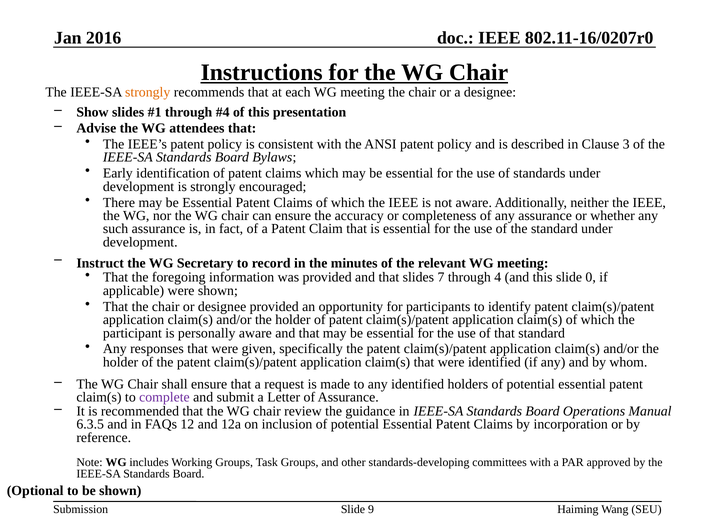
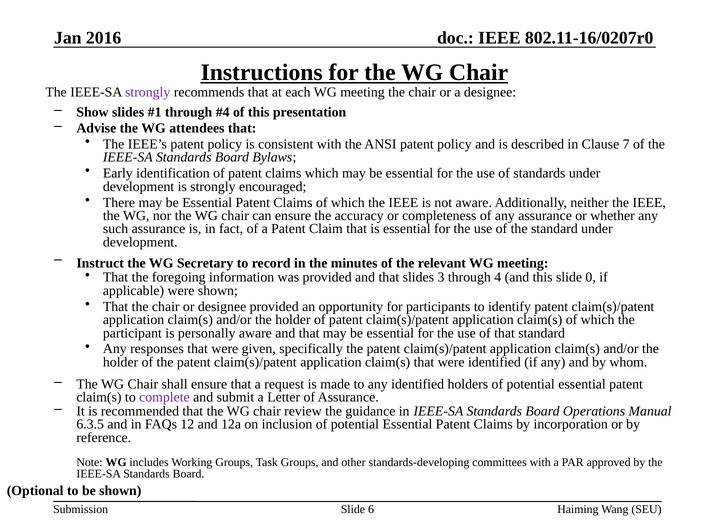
strongly at (148, 92) colour: orange -> purple
3: 3 -> 7
7: 7 -> 3
9: 9 -> 6
